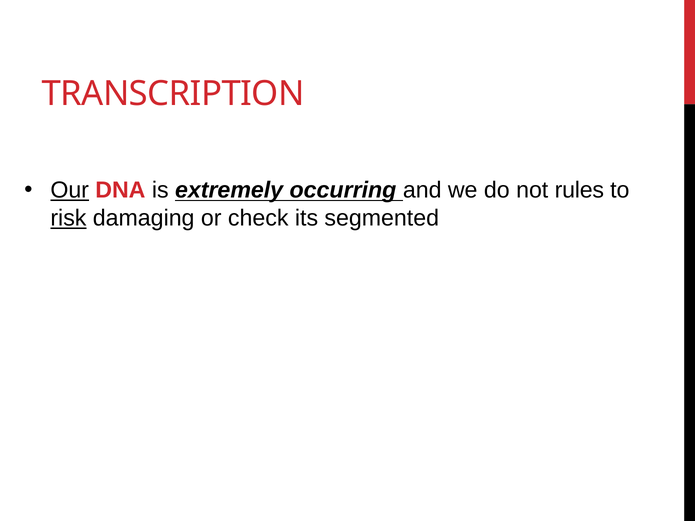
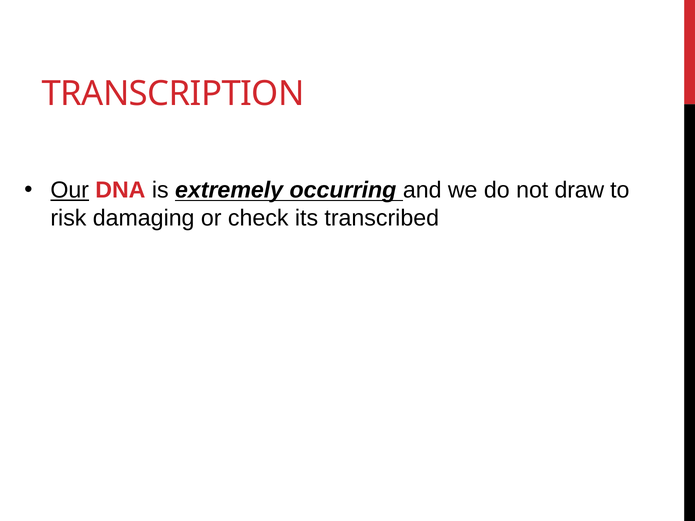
rules: rules -> draw
risk underline: present -> none
segmented: segmented -> transcribed
